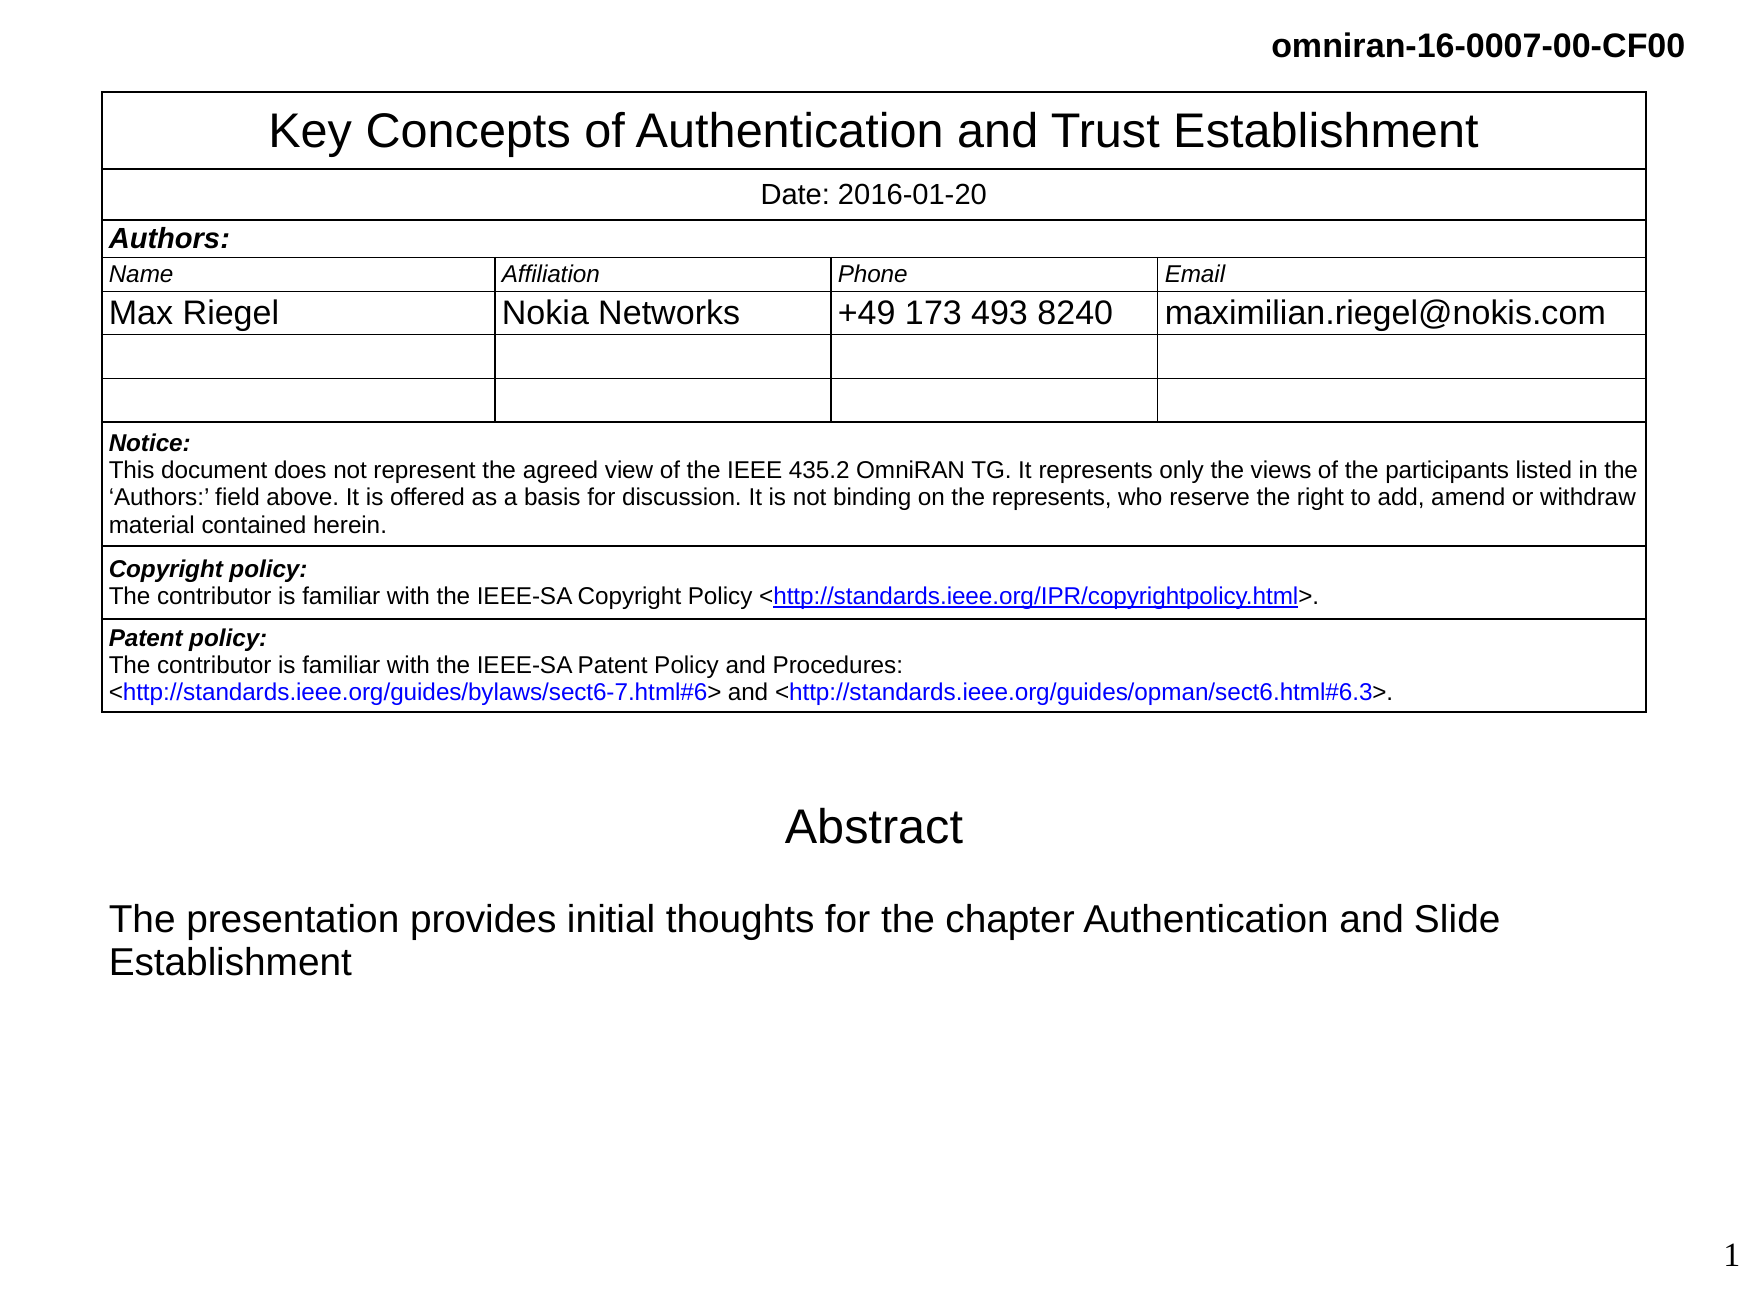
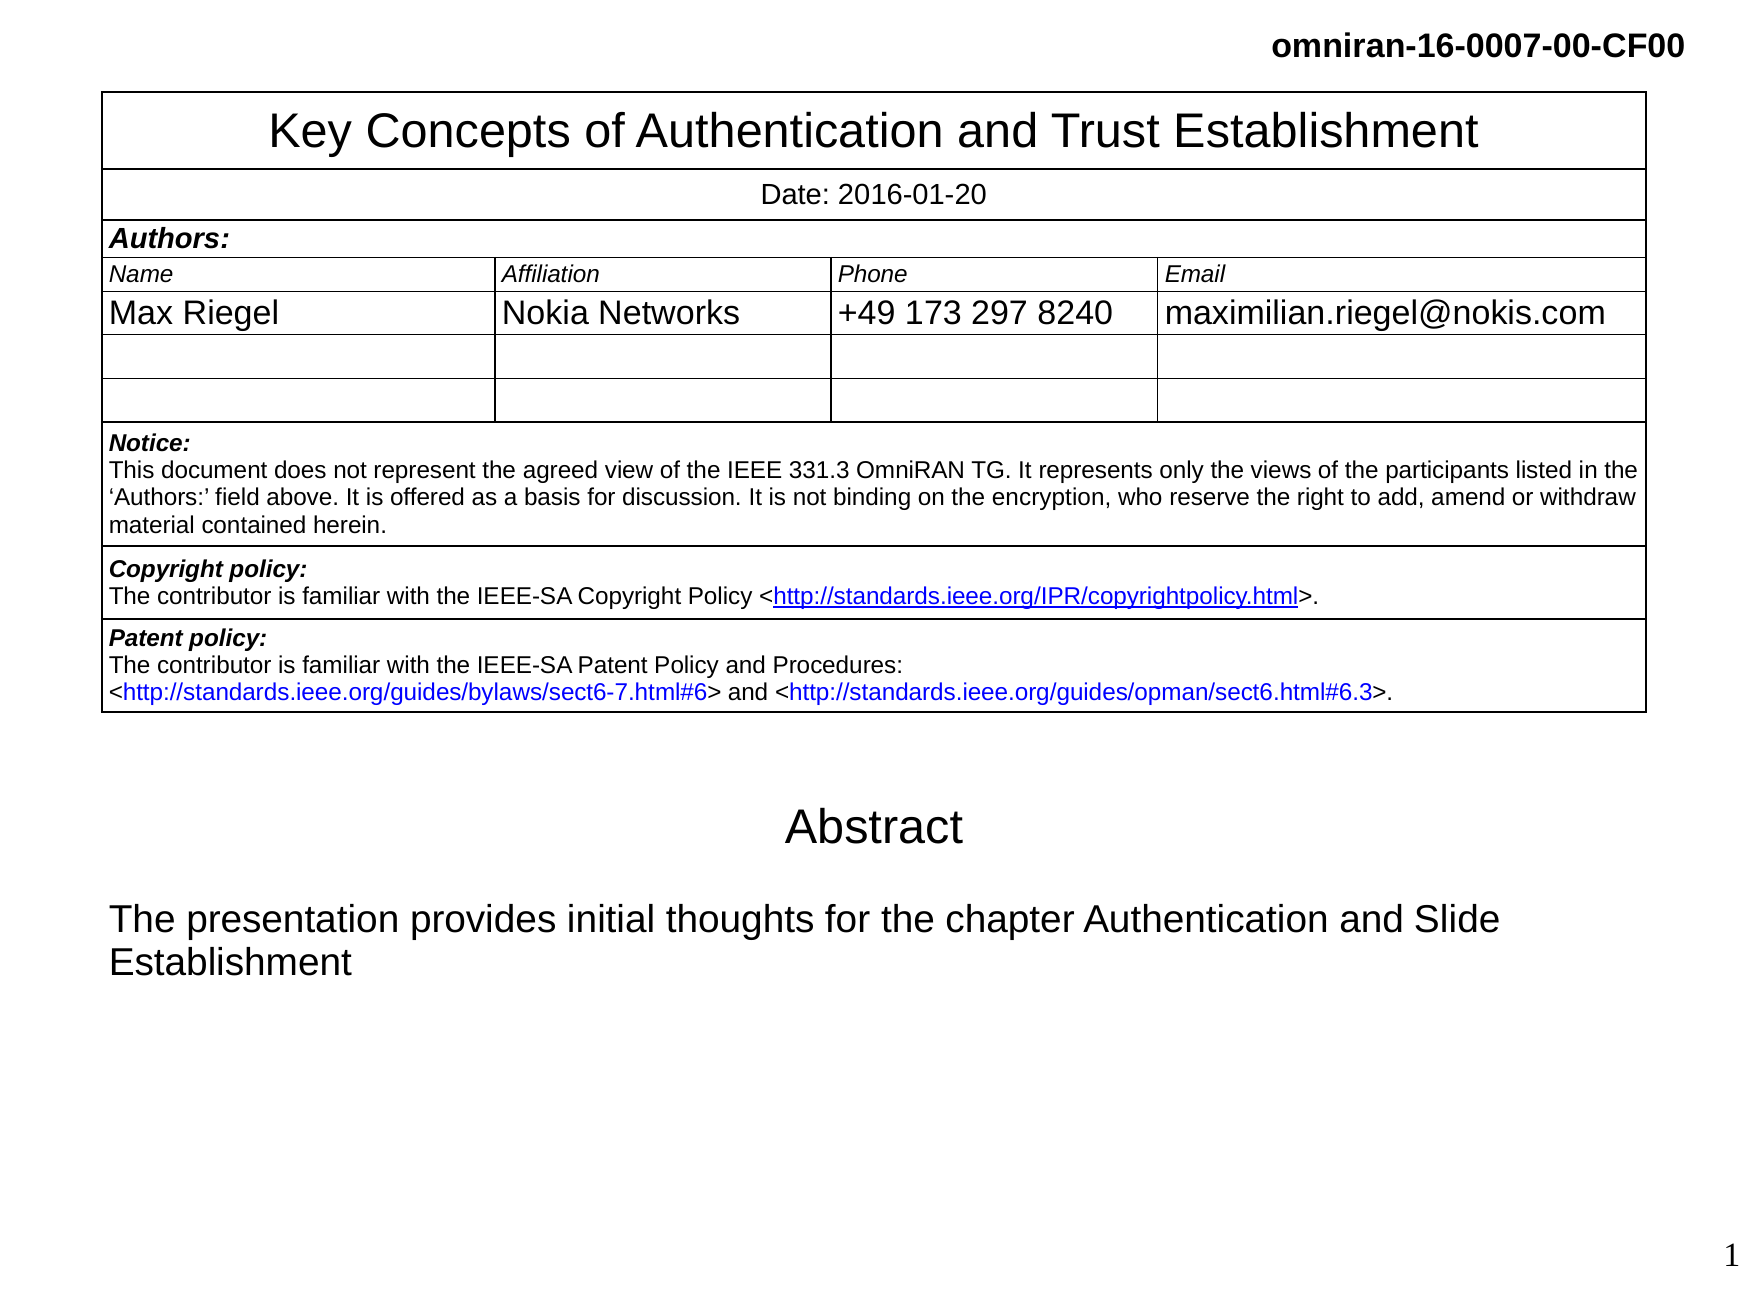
493: 493 -> 297
435.2: 435.2 -> 331.3
the represents: represents -> encryption
